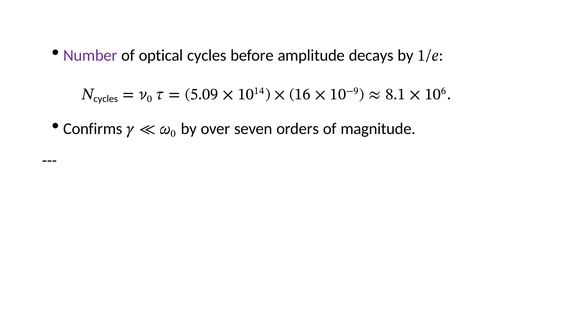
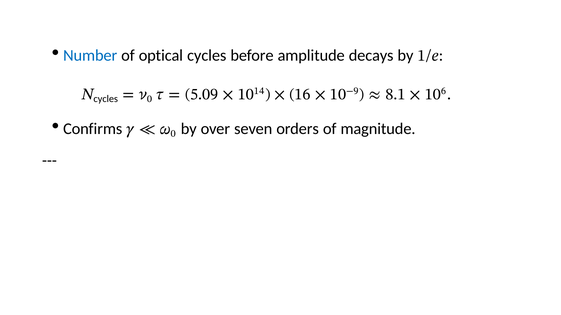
Number colour: purple -> blue
